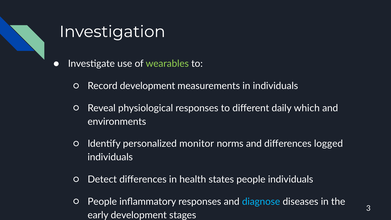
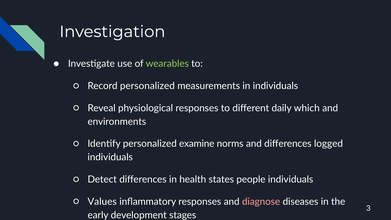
Record development: development -> personalized
monitor: monitor -> examine
People at (102, 202): People -> Values
diagnose colour: light blue -> pink
